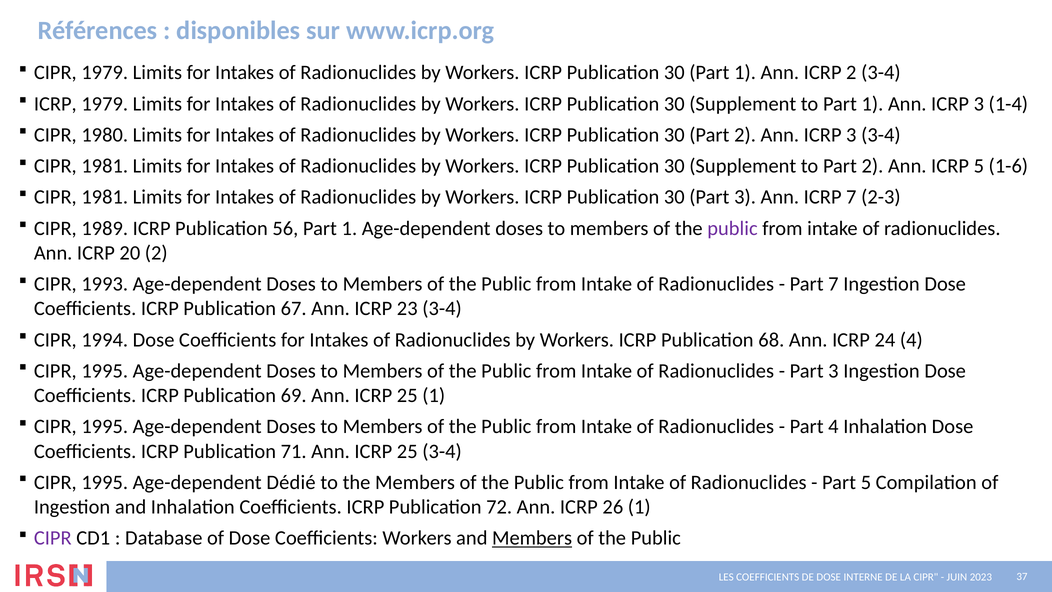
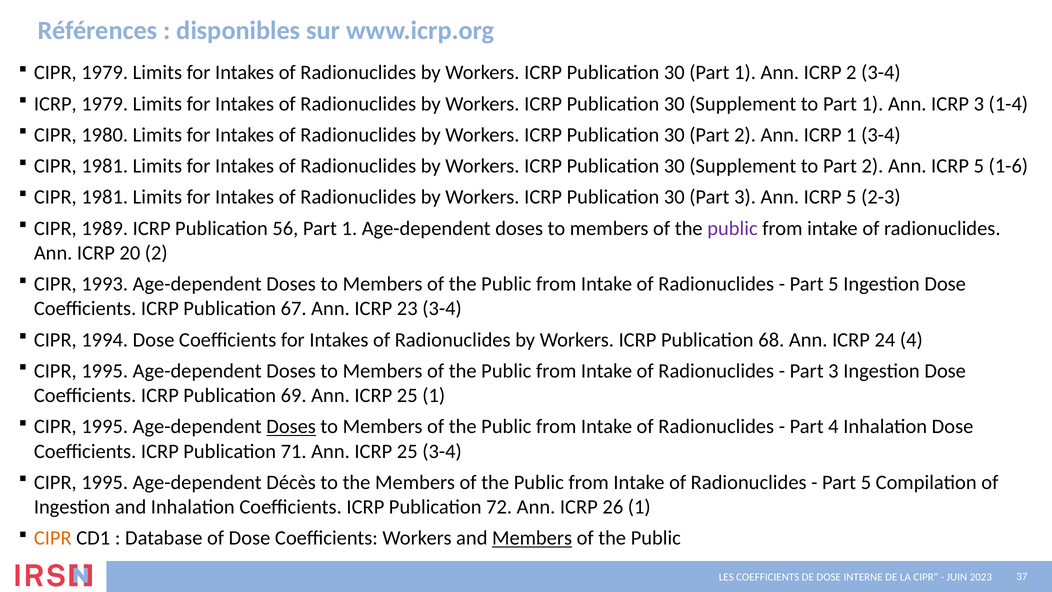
2 Ann ICRP 3: 3 -> 1
3 Ann ICRP 7: 7 -> 5
7 at (833, 284): 7 -> 5
Doses at (291, 427) underline: none -> present
Dédié: Dédié -> Décès
CIPR at (53, 538) colour: purple -> orange
